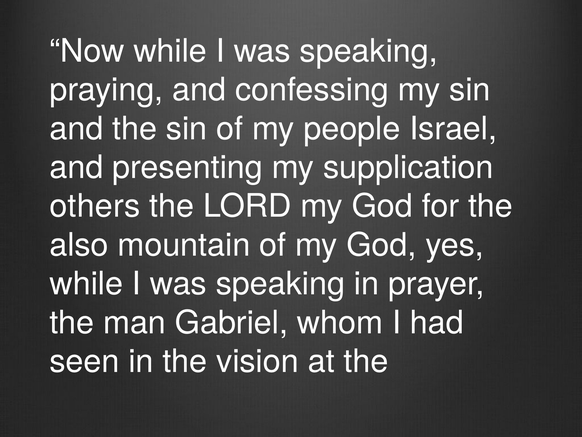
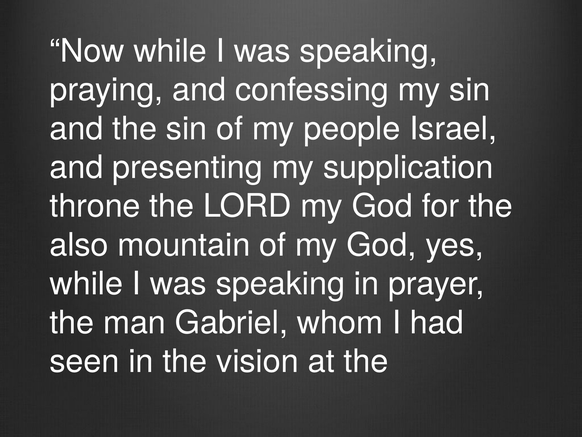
others: others -> throne
